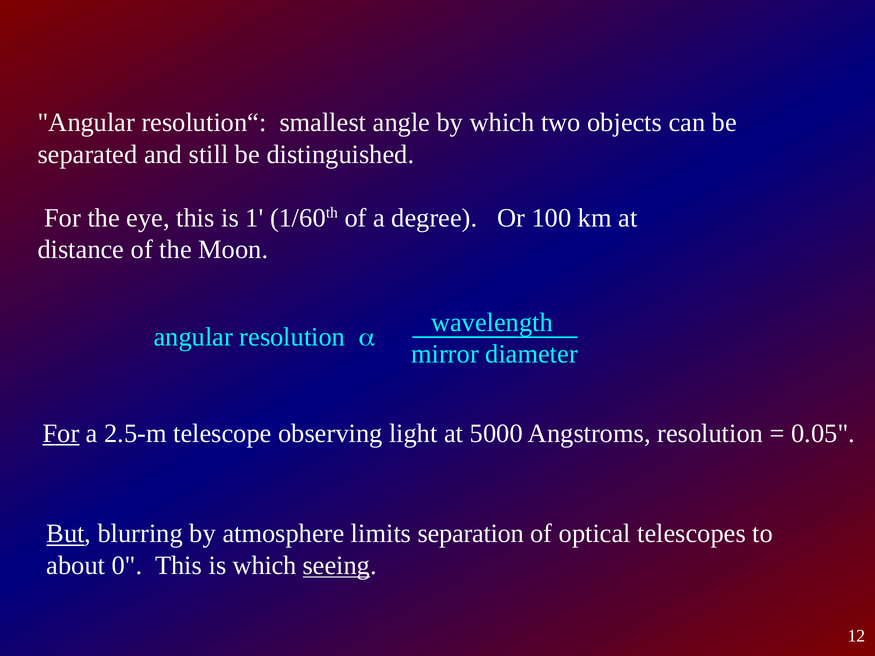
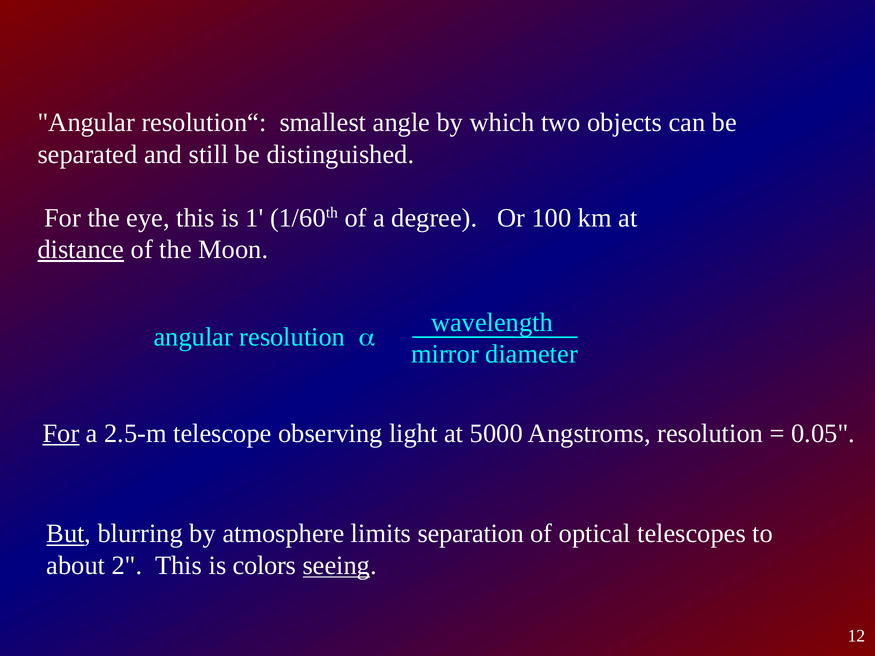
distance underline: none -> present
0: 0 -> 2
is which: which -> colors
